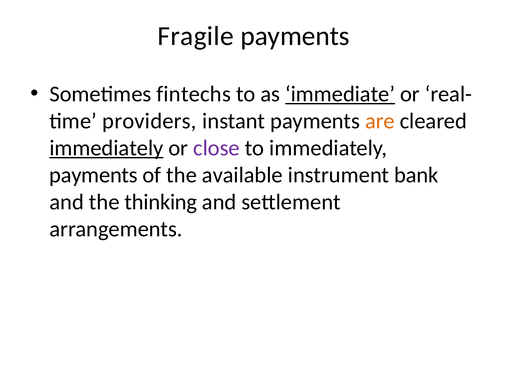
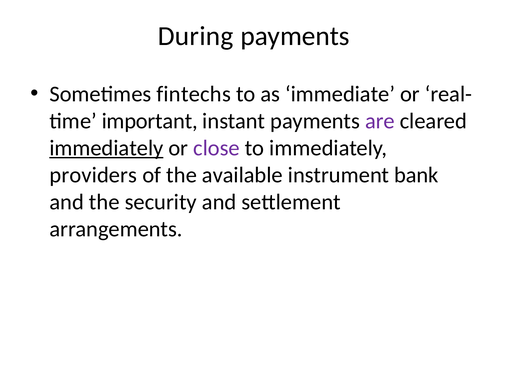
Fragile: Fragile -> During
immediate underline: present -> none
providers: providers -> important
are colour: orange -> purple
payments at (93, 175): payments -> providers
thinking: thinking -> security
